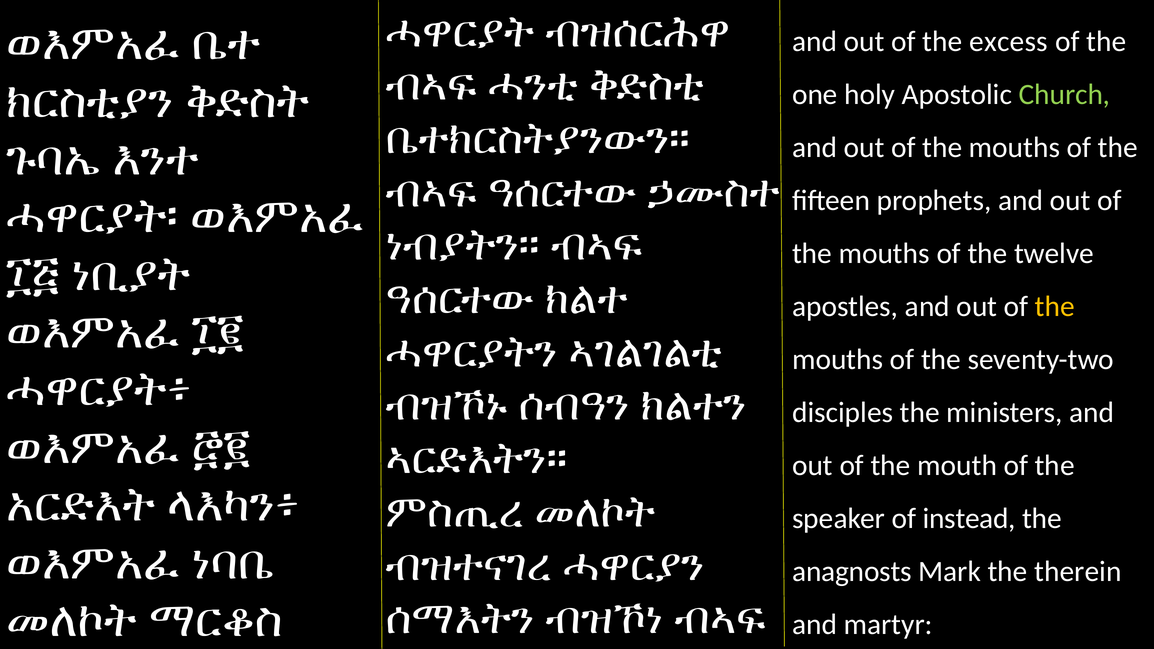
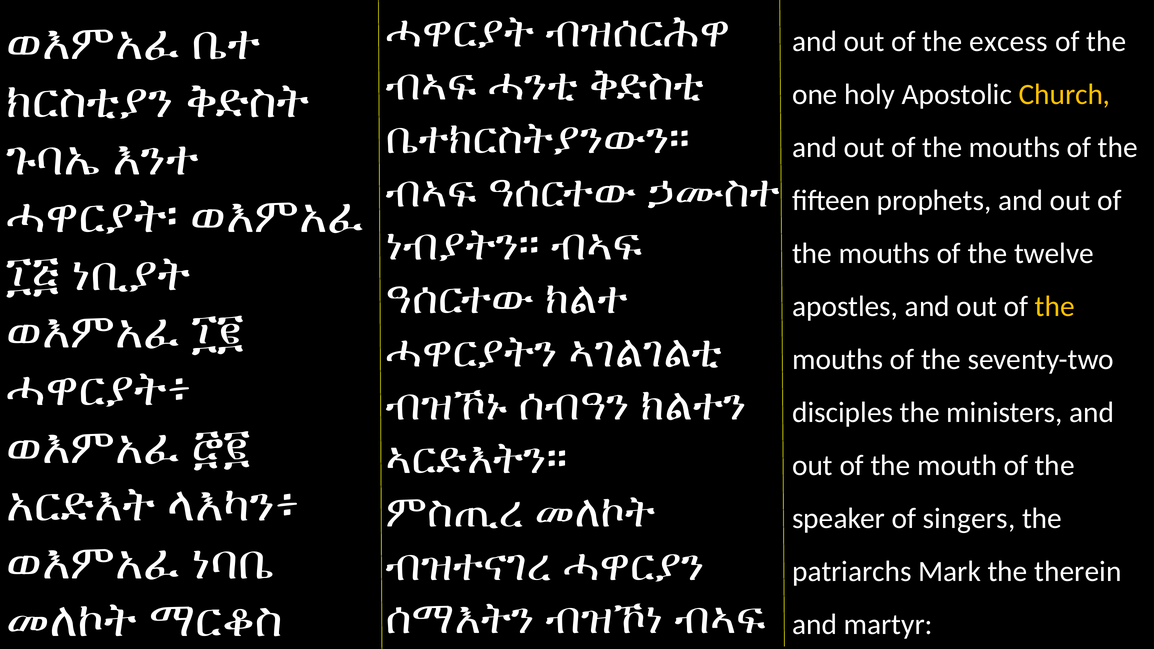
Church colour: light green -> yellow
instead: instead -> singers
anagnosts: anagnosts -> patriarchs
